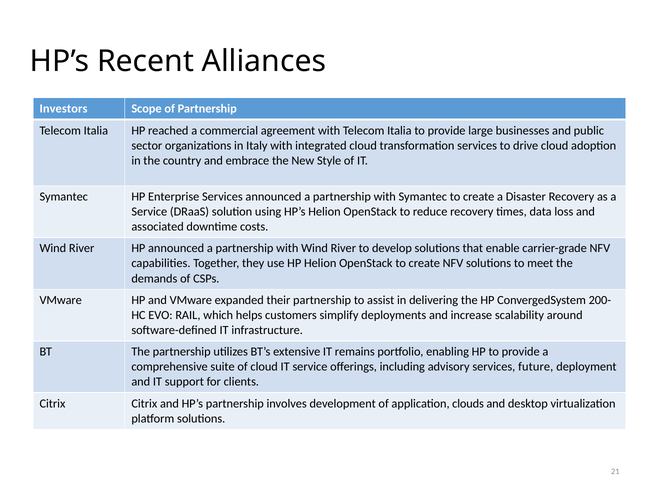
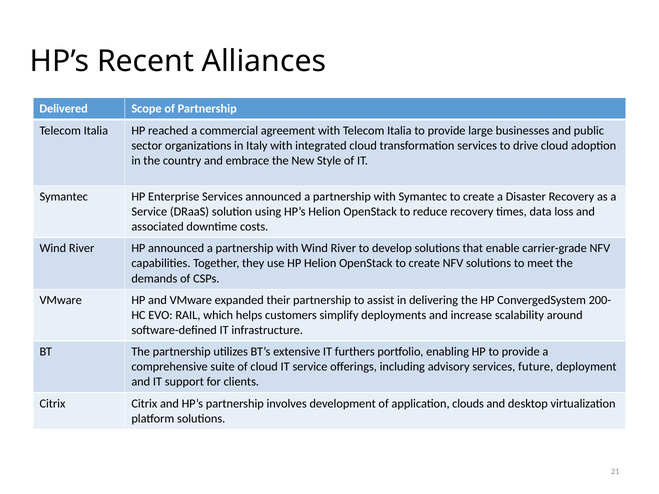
Investors: Investors -> Delivered
remains: remains -> furthers
